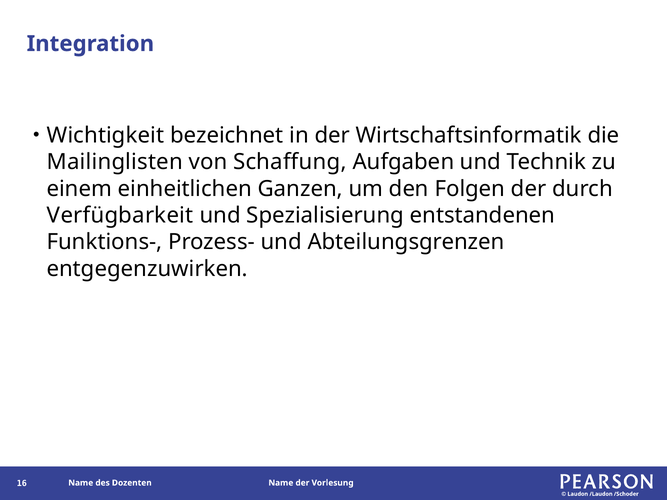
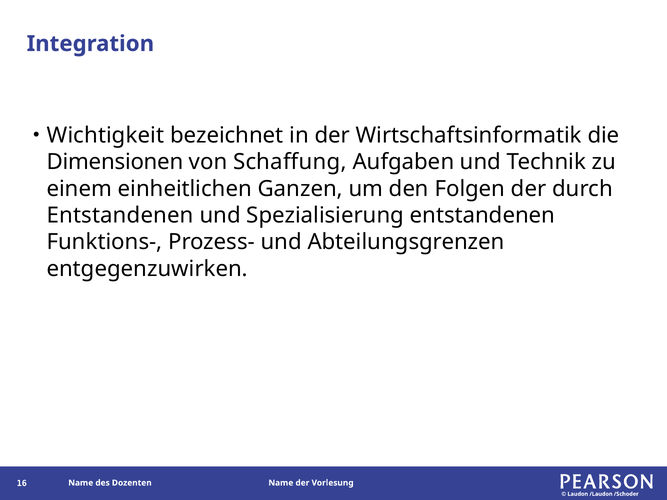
Mailinglisten: Mailinglisten -> Dimensionen
Verfügbarkeit at (120, 216): Verfügbarkeit -> Entstandenen
